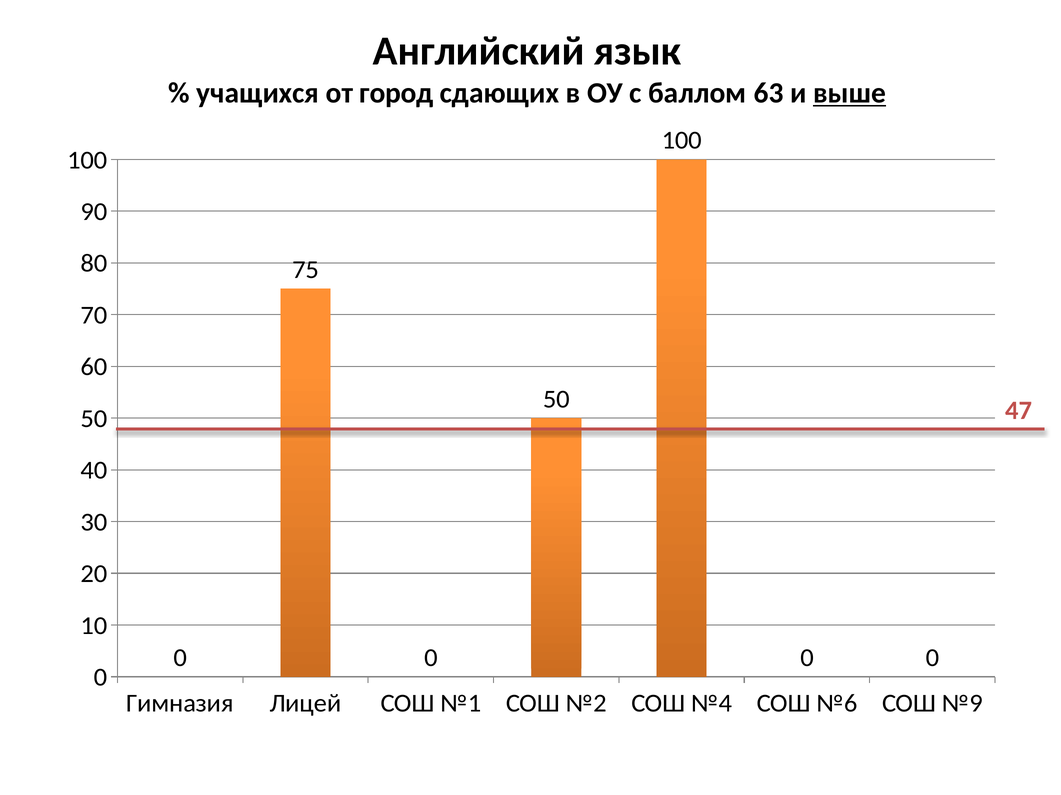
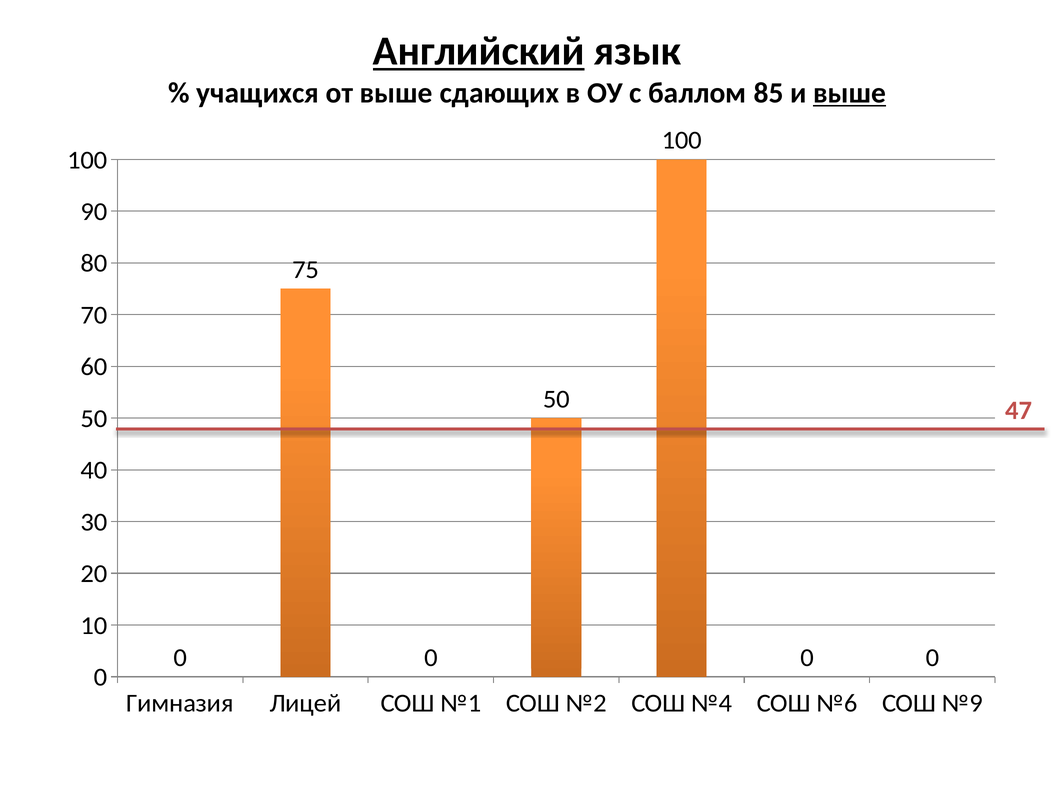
Английский underline: none -> present
от город: город -> выше
63: 63 -> 85
